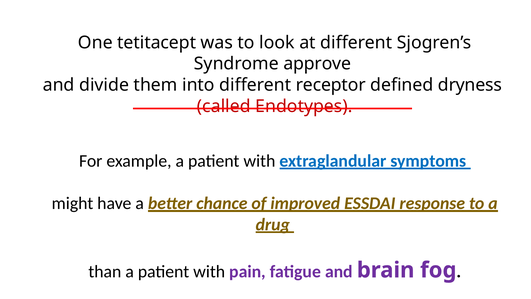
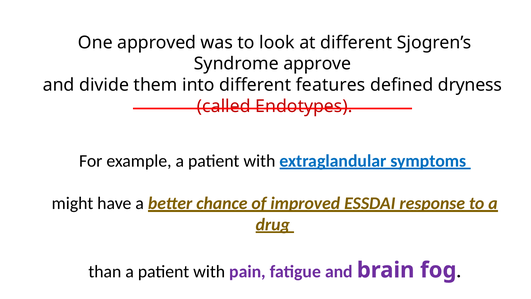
tetitacept: tetitacept -> approved
receptor: receptor -> features
